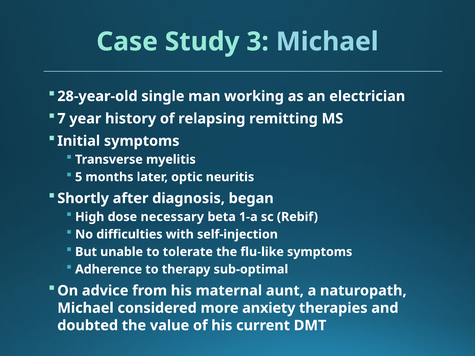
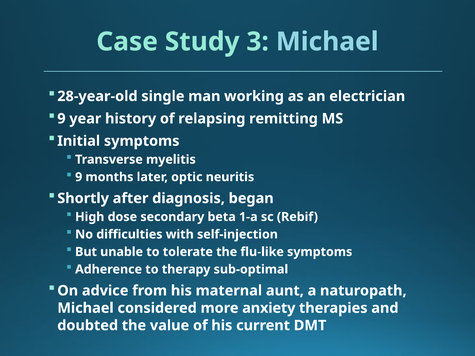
7 at (61, 119): 7 -> 9
5 at (79, 177): 5 -> 9
necessary: necessary -> secondary
